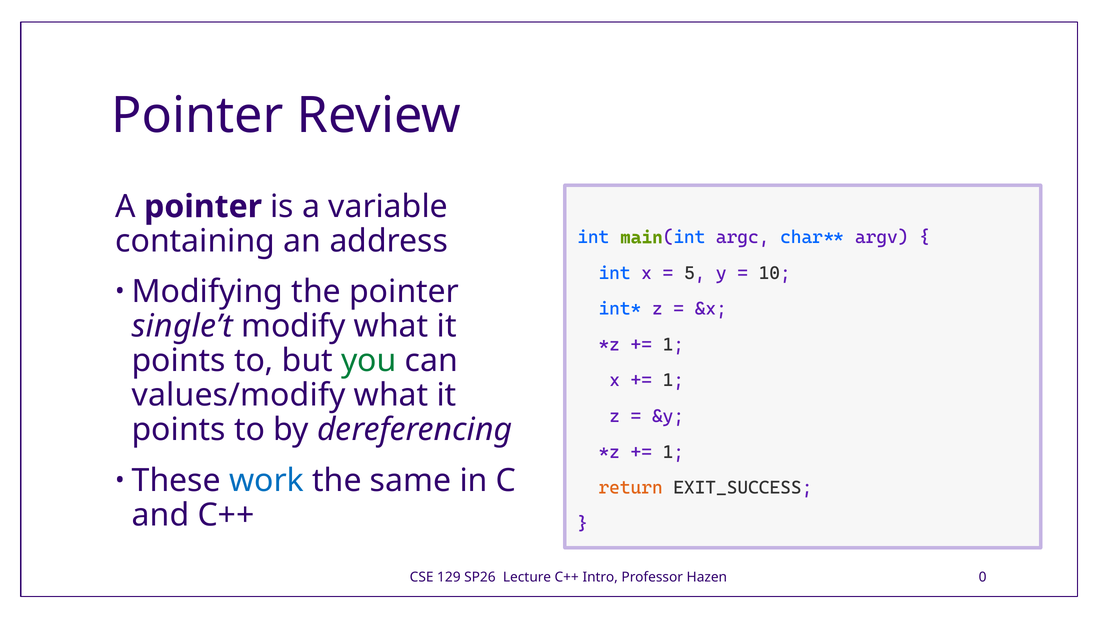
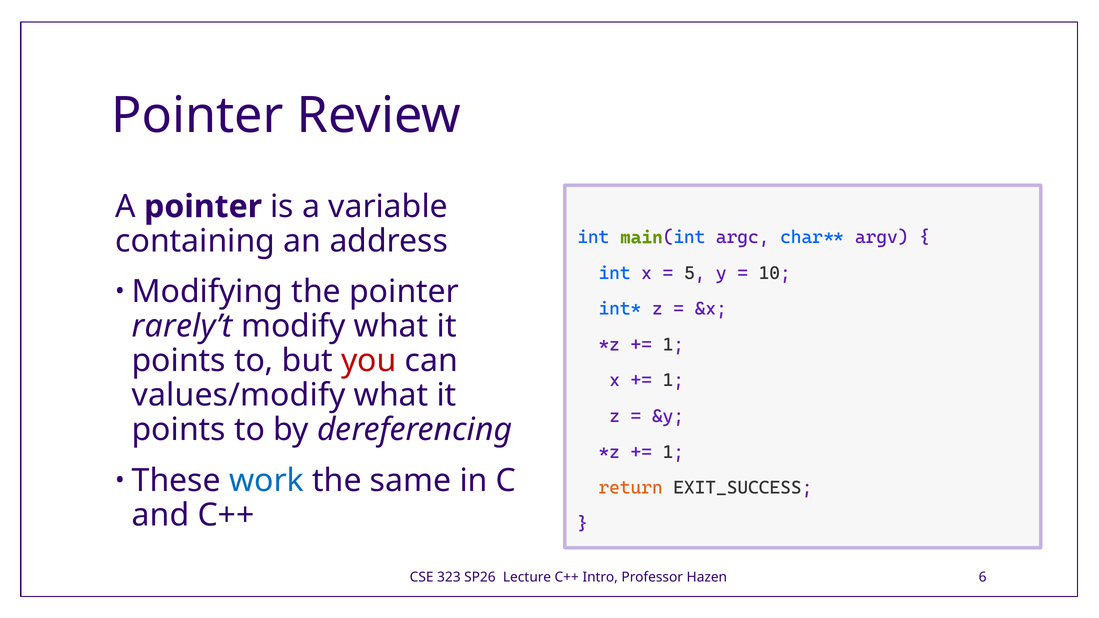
single’t: single’t -> rarely’t
you colour: green -> red
129: 129 -> 323
0: 0 -> 6
